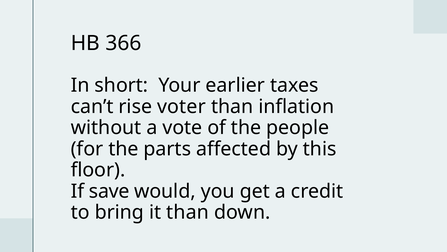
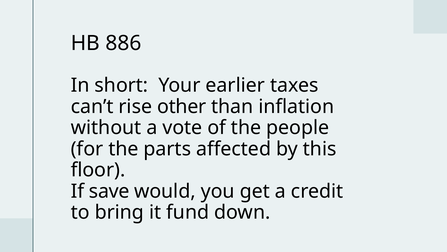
366: 366 -> 886
voter: voter -> other
it than: than -> fund
